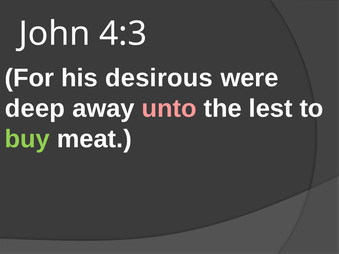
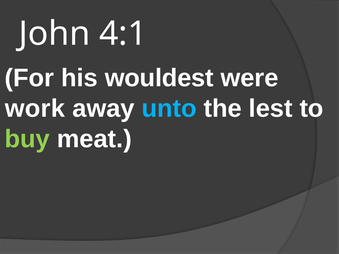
4:3: 4:3 -> 4:1
desirous: desirous -> wouldest
deep: deep -> work
unto colour: pink -> light blue
